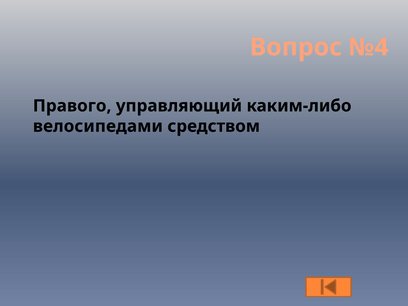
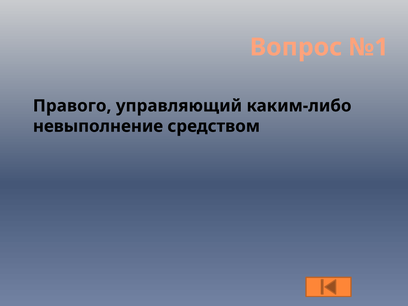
№4: №4 -> №1
велосипедами: велосипедами -> невыполнение
